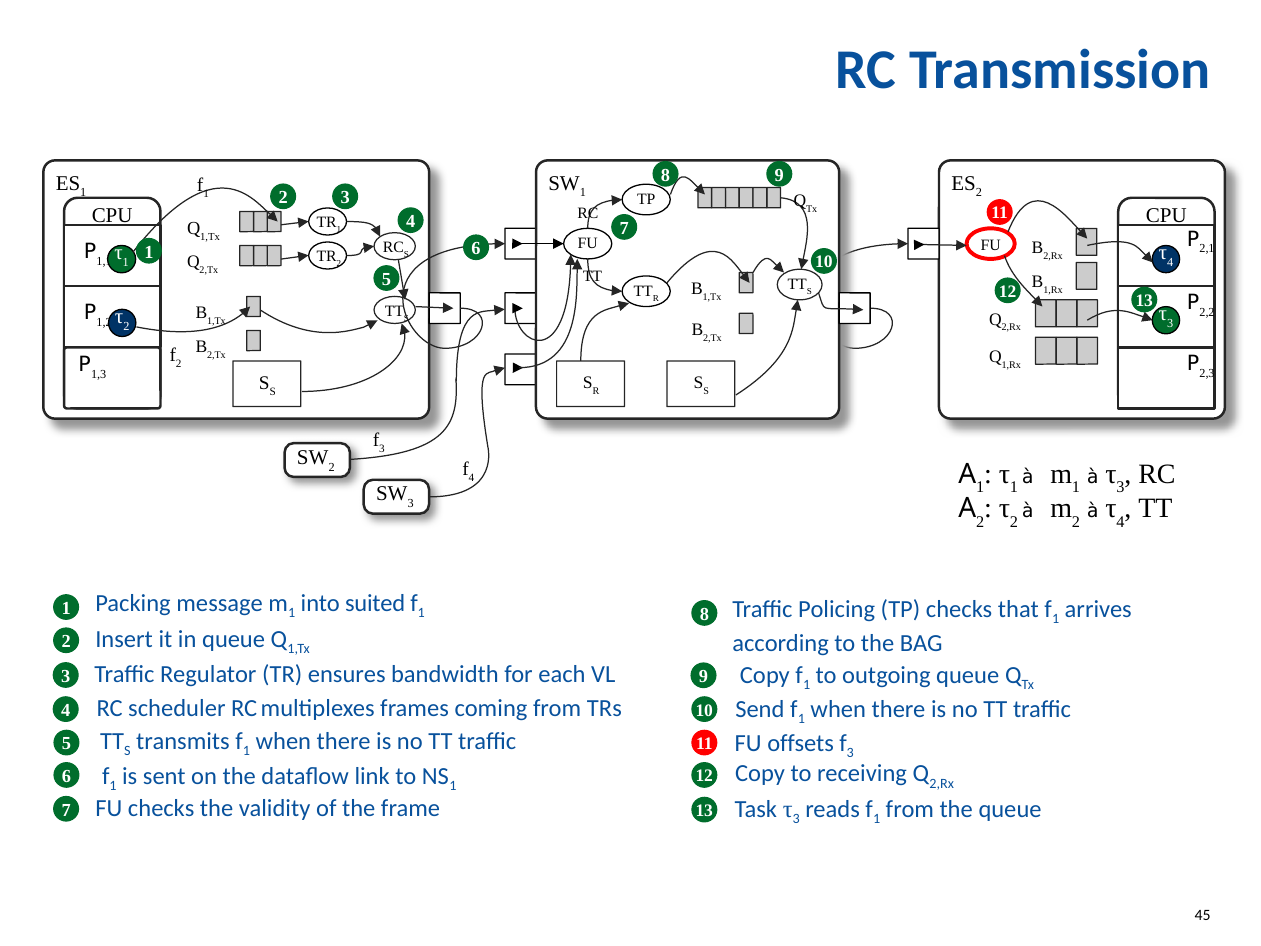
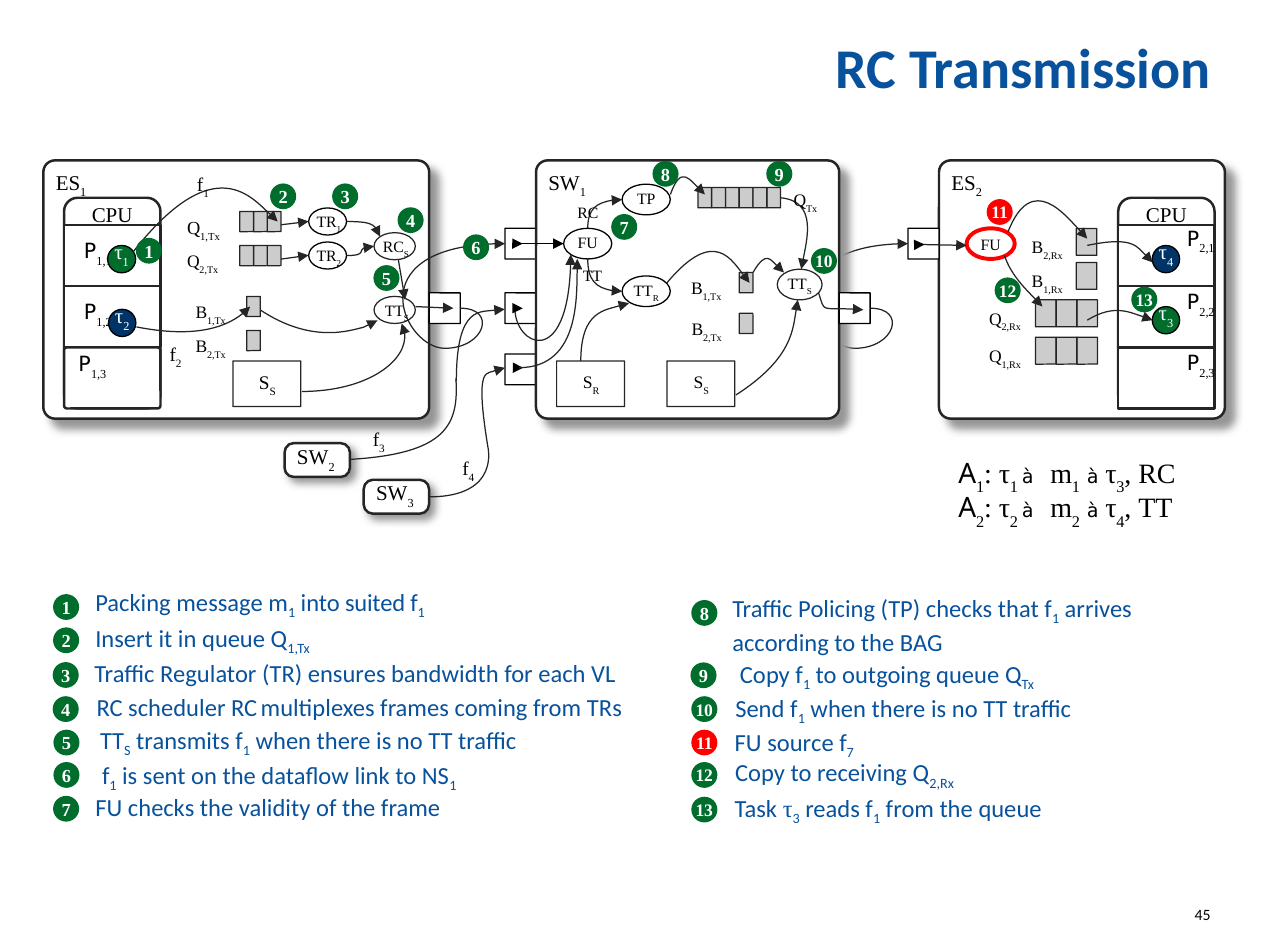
offsets: offsets -> source
3 at (850, 752): 3 -> 7
